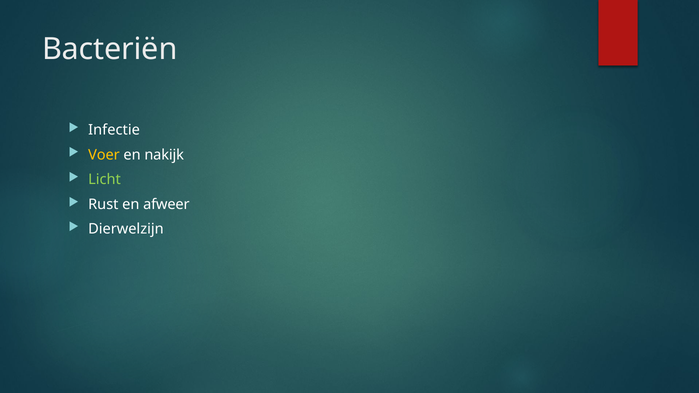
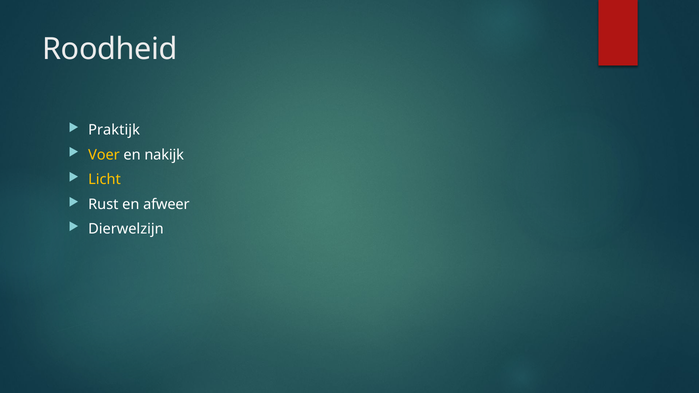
Bacteriën: Bacteriën -> Roodheid
Infectie: Infectie -> Praktijk
Licht colour: light green -> yellow
